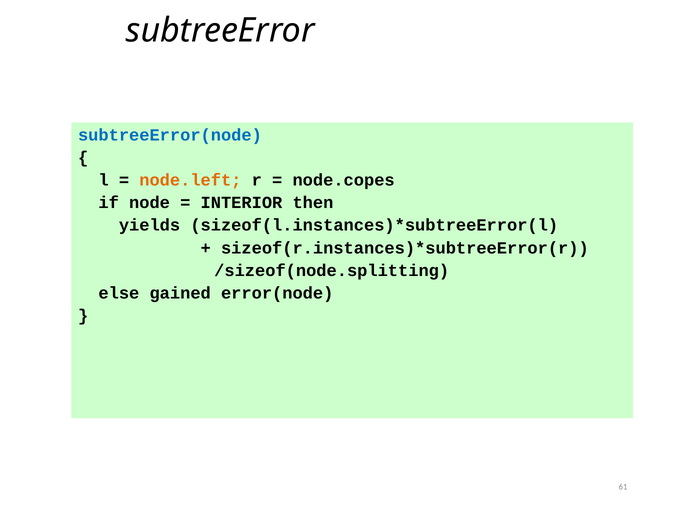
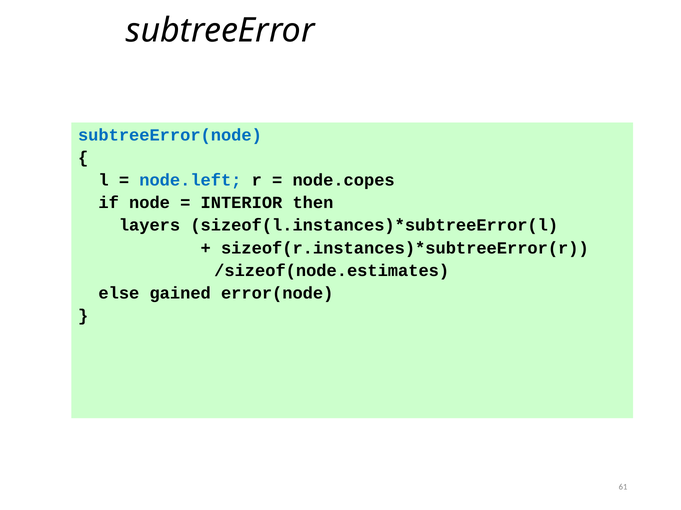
node.left colour: orange -> blue
yields: yields -> layers
/sizeof(node.splitting: /sizeof(node.splitting -> /sizeof(node.estimates
